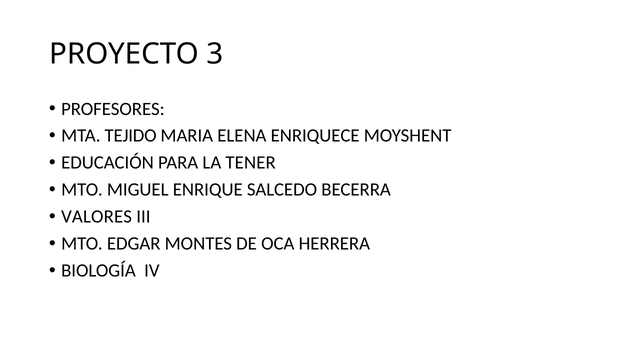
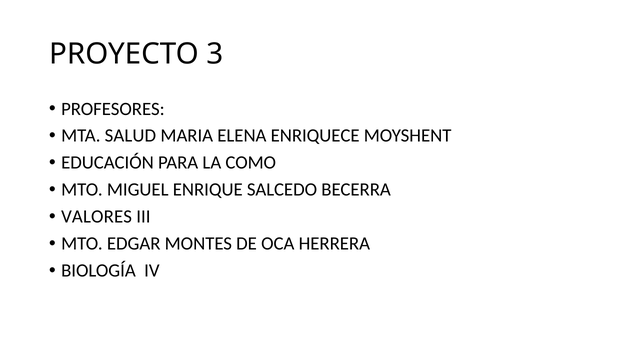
TEJIDO: TEJIDO -> SALUD
TENER: TENER -> COMO
